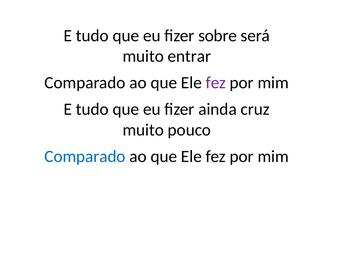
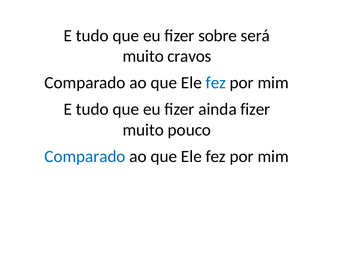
entrar: entrar -> cravos
fez at (216, 83) colour: purple -> blue
ainda cruz: cruz -> fizer
